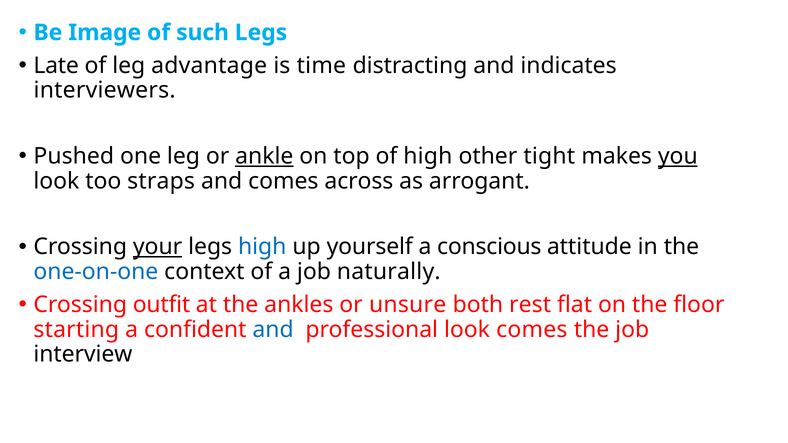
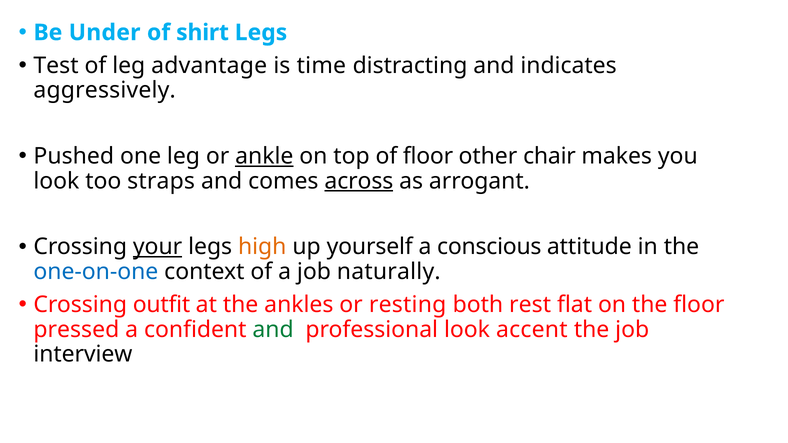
Image: Image -> Under
such: such -> shirt
Late: Late -> Test
interviewers: interviewers -> aggressively
of high: high -> floor
tight: tight -> chair
you underline: present -> none
across underline: none -> present
high at (262, 247) colour: blue -> orange
unsure: unsure -> resting
starting: starting -> pressed
and at (273, 330) colour: blue -> green
look comes: comes -> accent
